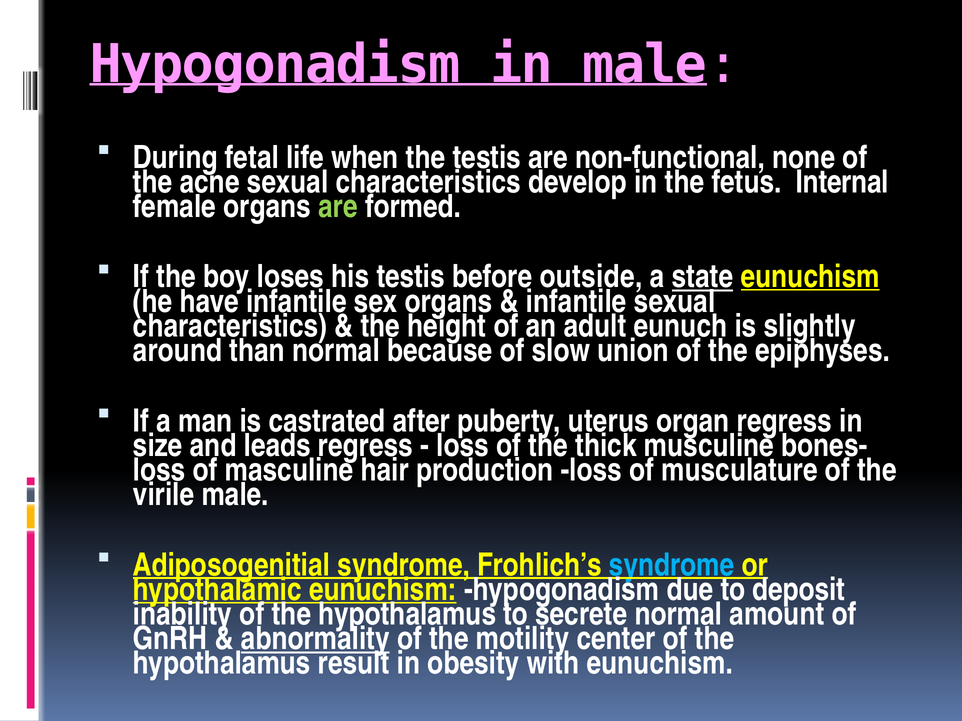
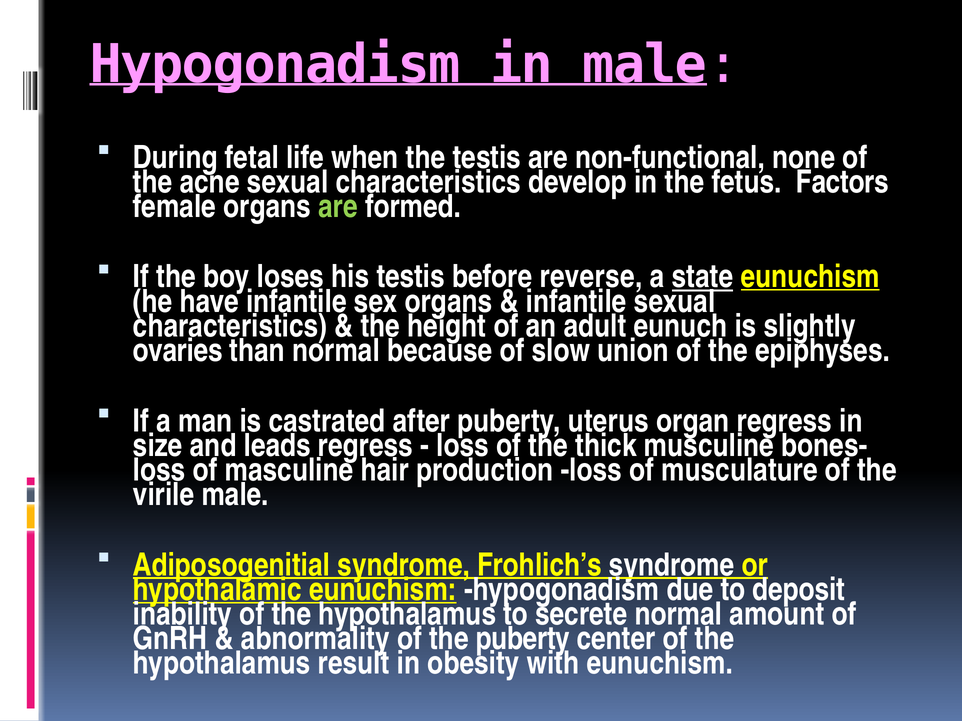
Internal: Internal -> Factors
outside: outside -> reverse
around: around -> ovaries
syndrome at (672, 565) colour: light blue -> white
abnormality underline: present -> none
the motility: motility -> puberty
